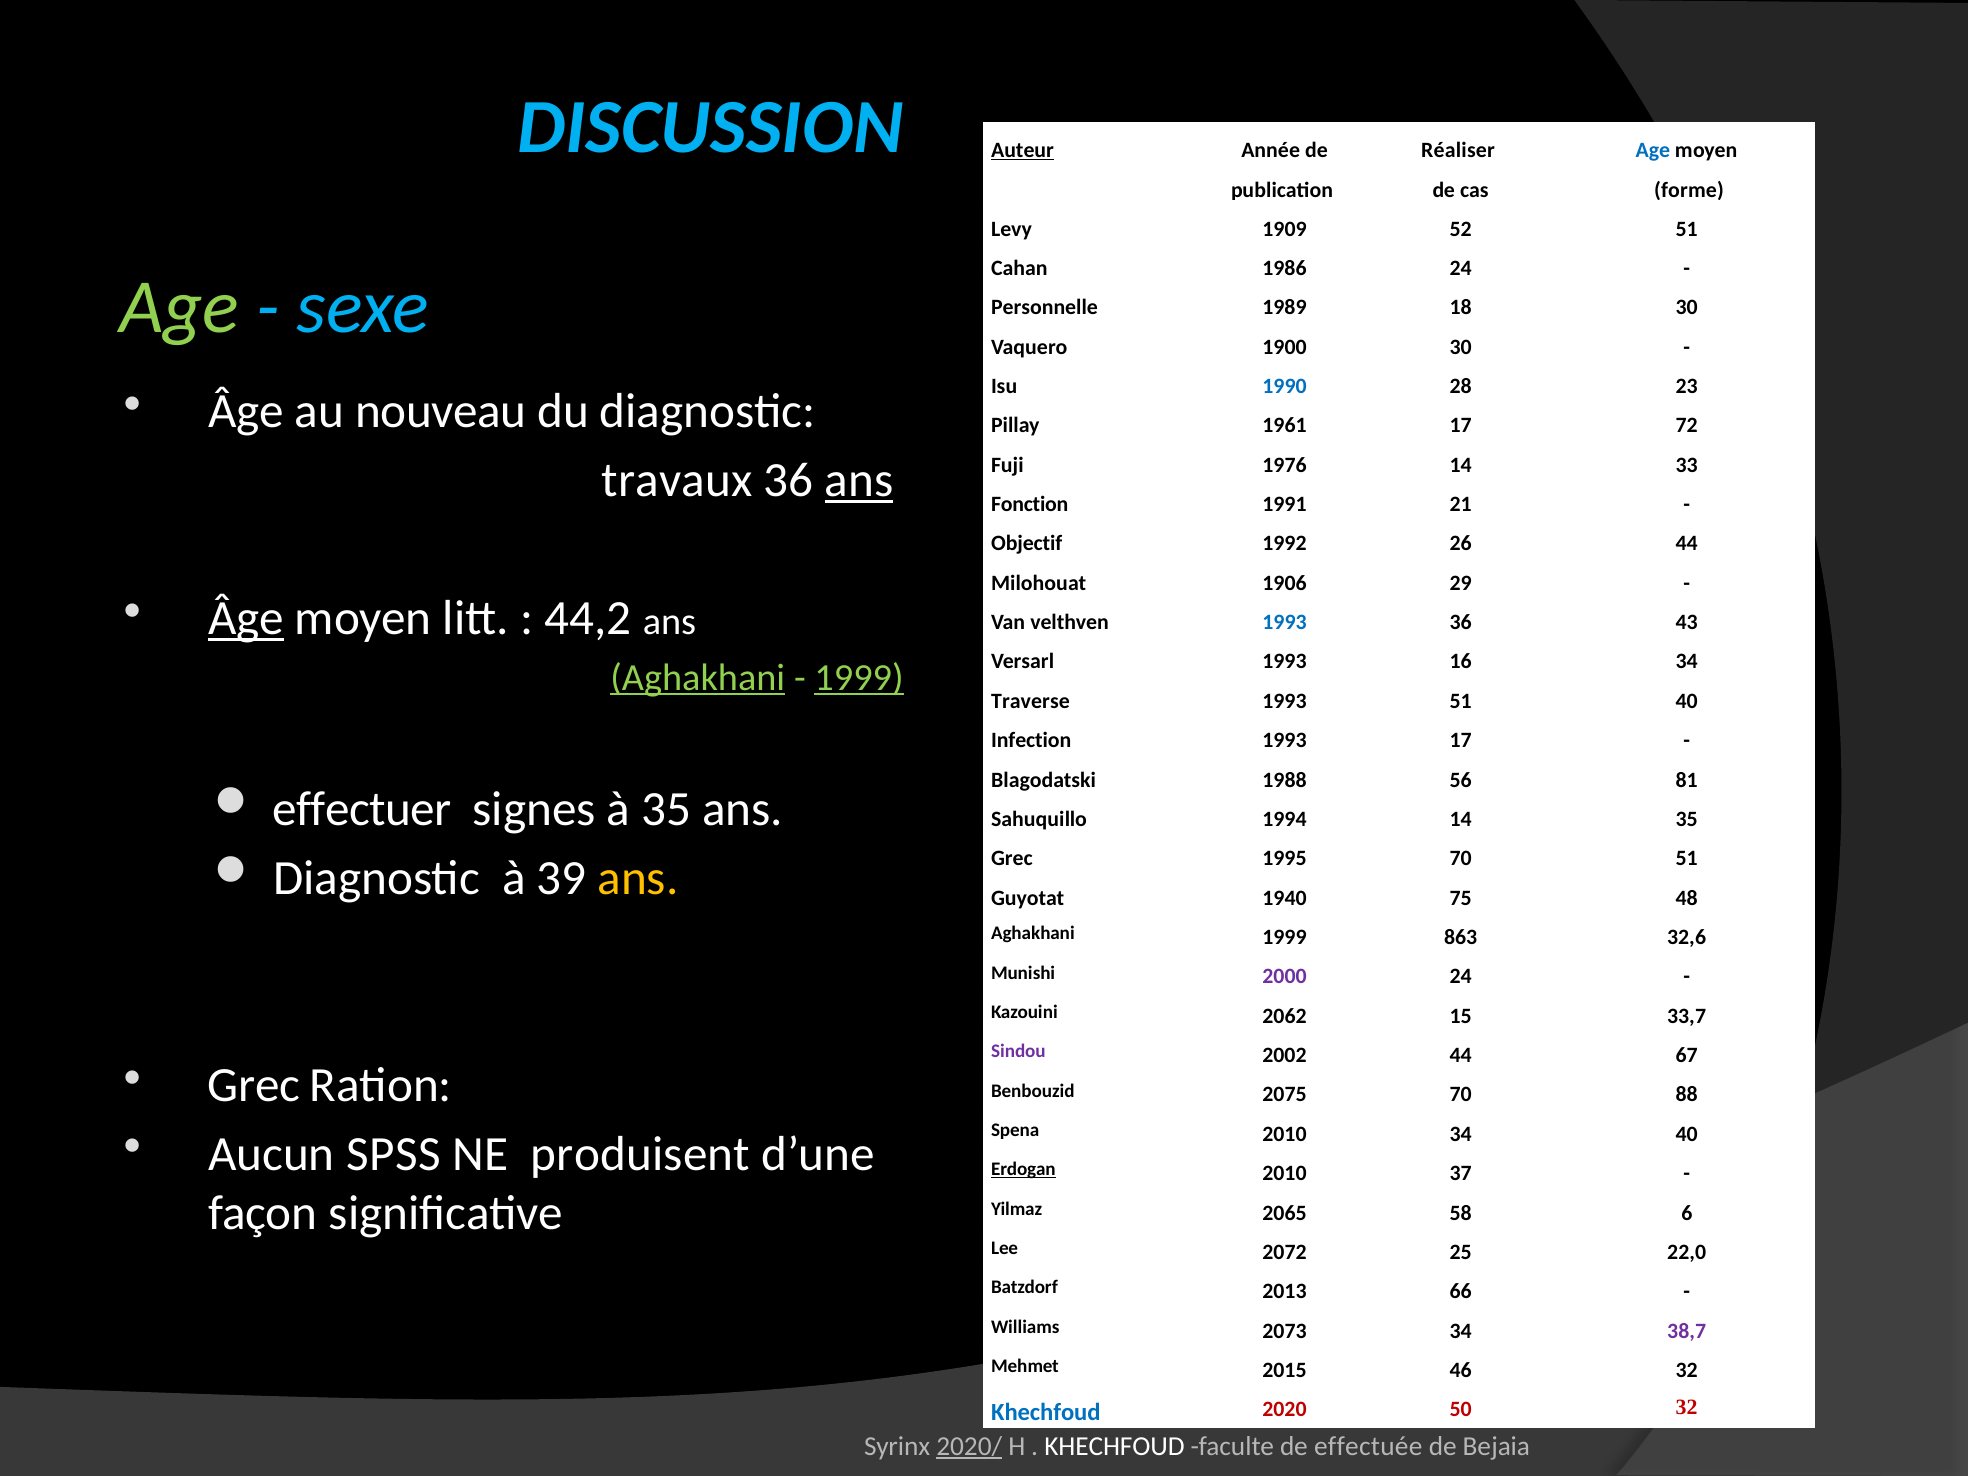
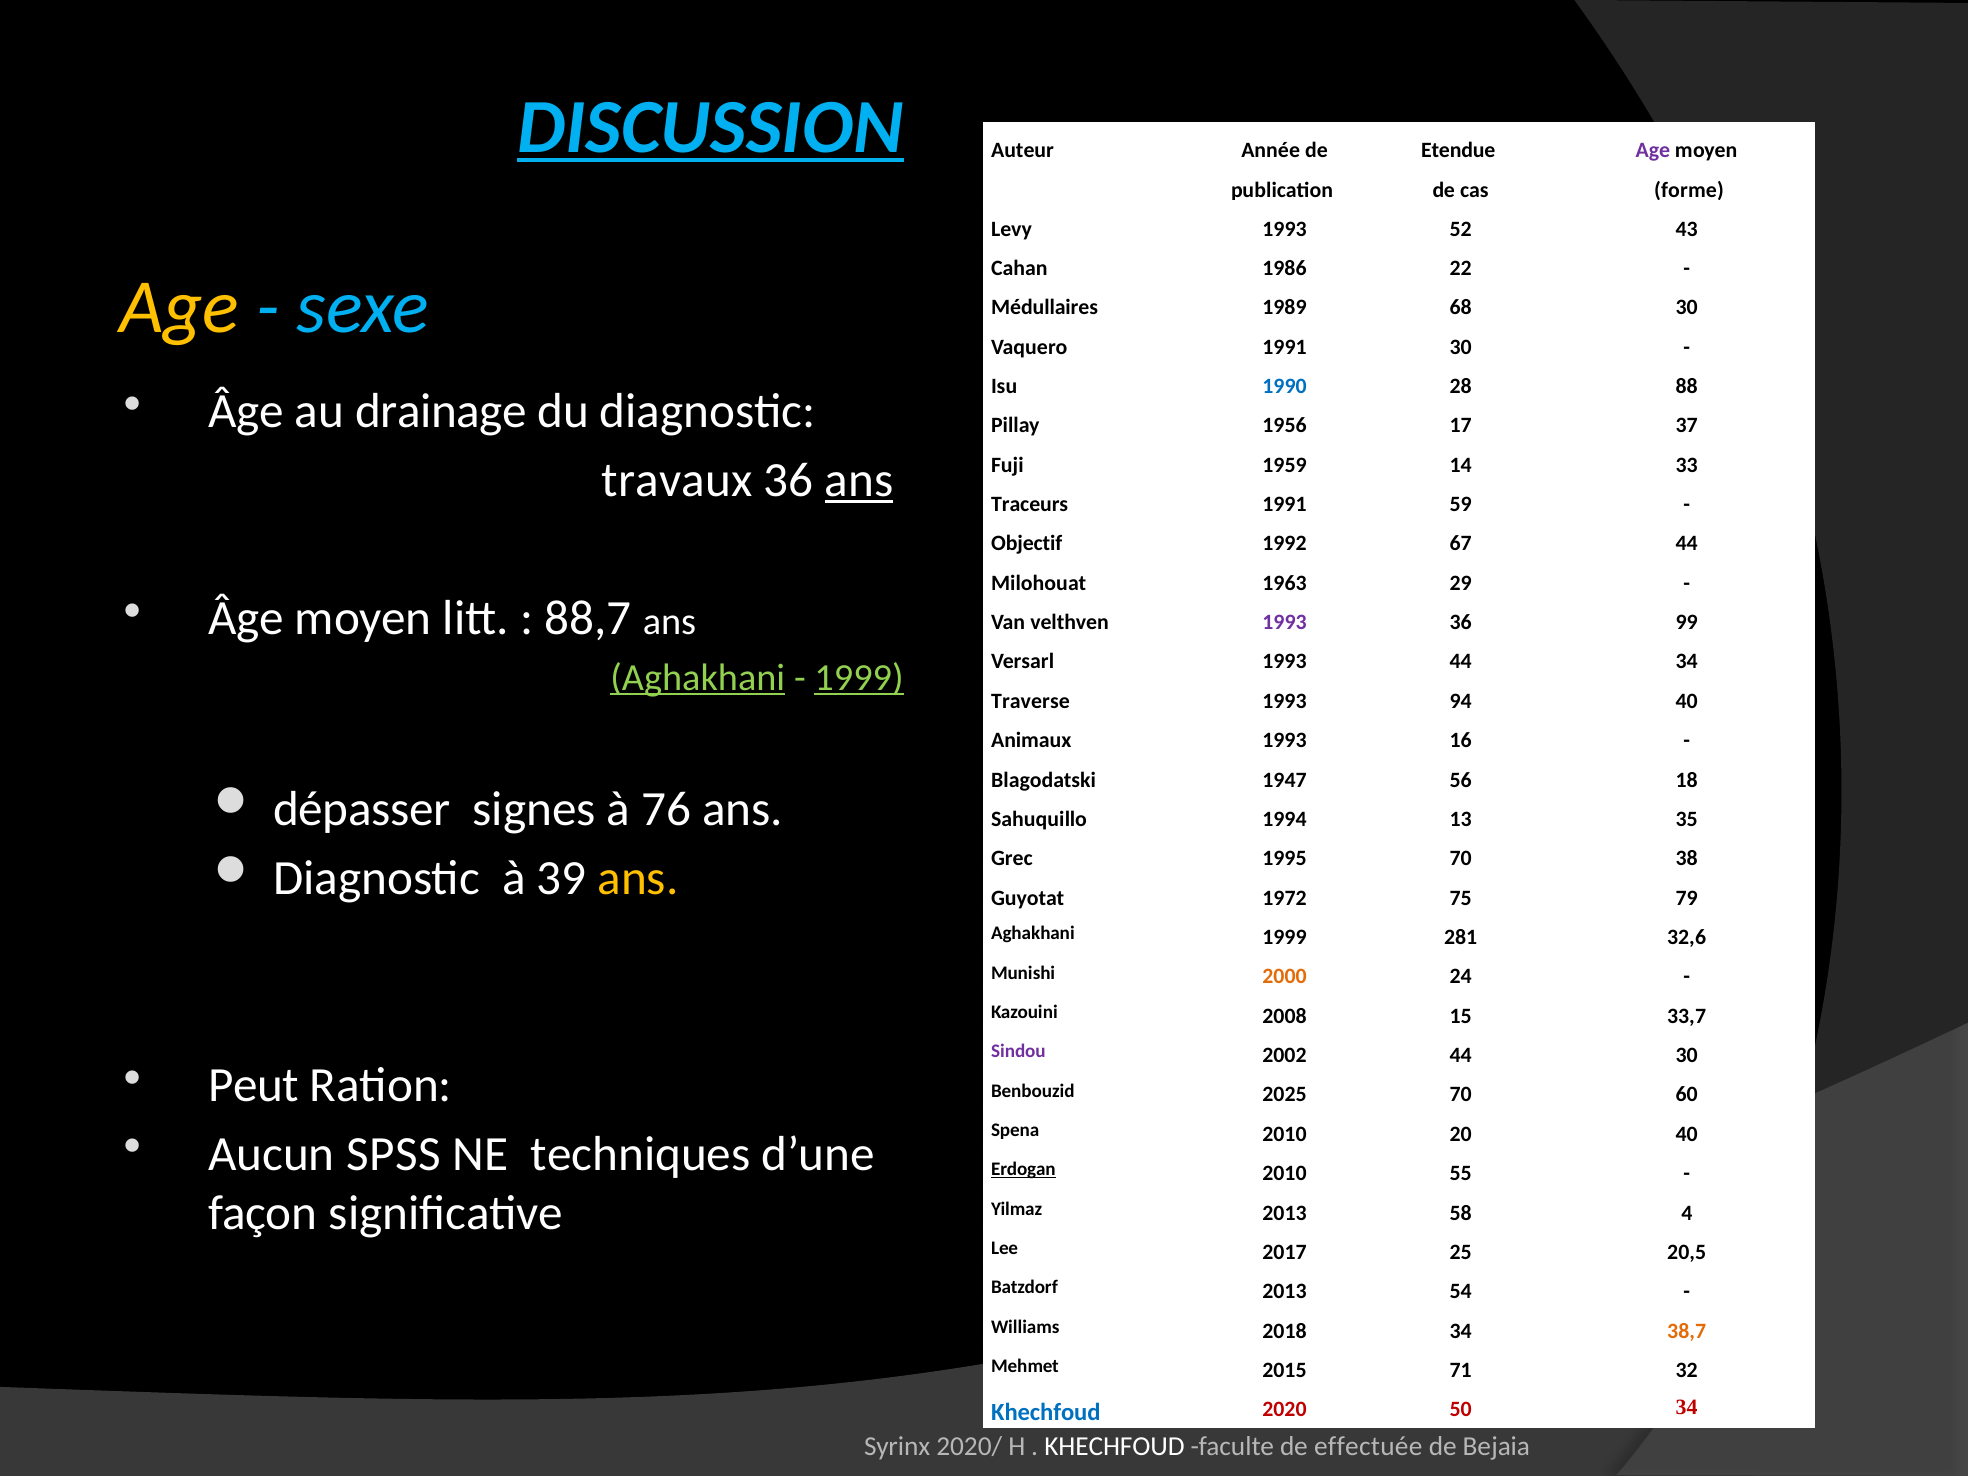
DISCUSSION underline: none -> present
Auteur underline: present -> none
Réaliser: Réaliser -> Etendue
Age at (1653, 150) colour: blue -> purple
Levy 1909: 1909 -> 1993
52 51: 51 -> 43
1986 24: 24 -> 22
Age at (179, 307) colour: light green -> yellow
Personnelle: Personnelle -> Médullaires
18: 18 -> 68
Vaquero 1900: 1900 -> 1991
23: 23 -> 88
nouveau: nouveau -> drainage
1961: 1961 -> 1956
72: 72 -> 37
1976: 1976 -> 1959
Fonction: Fonction -> Traceurs
21: 21 -> 59
26: 26 -> 67
1906: 1906 -> 1963
Âge at (246, 618) underline: present -> none
44,2: 44,2 -> 88,7
1993 at (1285, 622) colour: blue -> purple
43: 43 -> 99
1993 16: 16 -> 44
1993 51: 51 -> 94
Infection: Infection -> Animaux
1993 17: 17 -> 16
1988: 1988 -> 1947
81: 81 -> 18
effectuer: effectuer -> dépasser
à 35: 35 -> 76
1994 14: 14 -> 13
70 51: 51 -> 38
1940: 1940 -> 1972
48: 48 -> 79
863: 863 -> 281
2000 colour: purple -> orange
2062: 2062 -> 2008
44 67: 67 -> 30
Grec at (254, 1085): Grec -> Peut
2075: 2075 -> 2025
88: 88 -> 60
2010 34: 34 -> 20
produisent: produisent -> techniques
37: 37 -> 55
Yilmaz 2065: 2065 -> 2013
6: 6 -> 4
2072: 2072 -> 2017
22,0: 22,0 -> 20,5
66: 66 -> 54
2073: 2073 -> 2018
38,7 colour: purple -> orange
46: 46 -> 71
50 32: 32 -> 34
2020/ underline: present -> none
